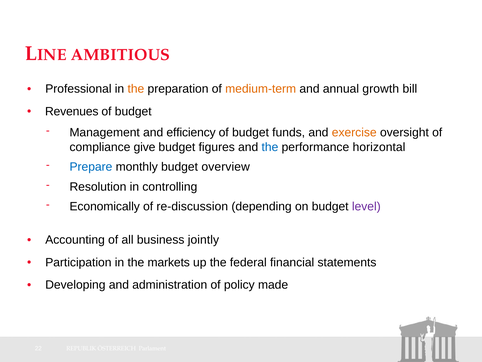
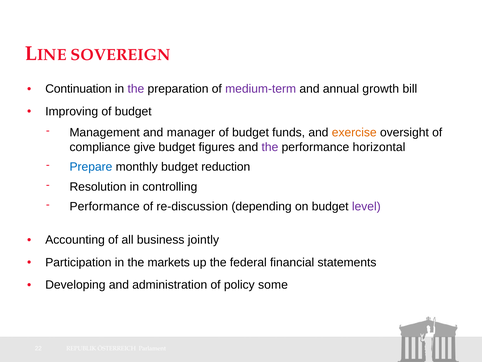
AMBITIOUS: AMBITIOUS -> SOVEREIGN
Professional: Professional -> Continuation
the at (136, 89) colour: orange -> purple
medium-term colour: orange -> purple
Revenues: Revenues -> Improving
efficiency: efficiency -> manager
the at (270, 147) colour: blue -> purple
overview: overview -> reduction
Economically at (105, 206): Economically -> Performance
made: made -> some
